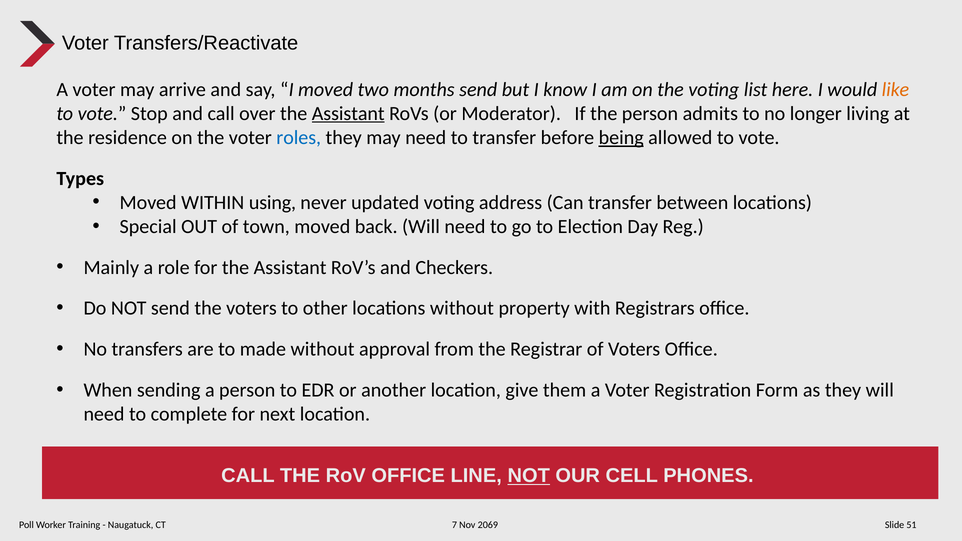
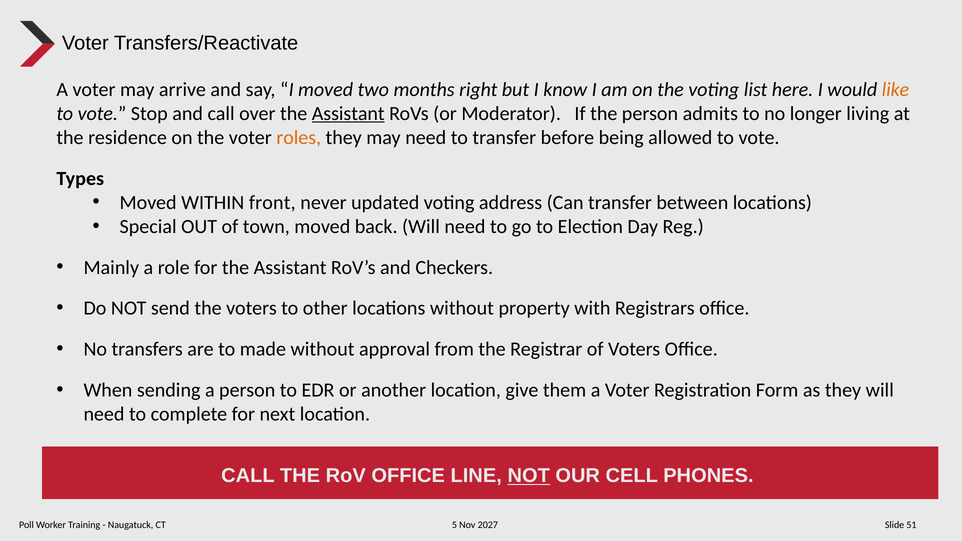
months send: send -> right
roles colour: blue -> orange
being underline: present -> none
using: using -> front
7: 7 -> 5
2069: 2069 -> 2027
